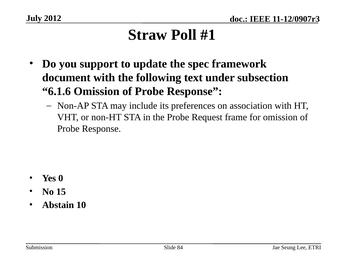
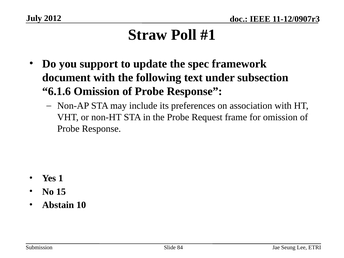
0: 0 -> 1
